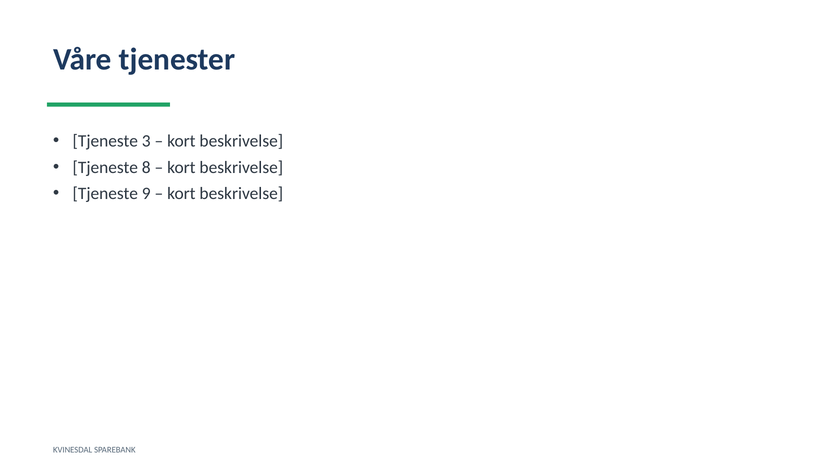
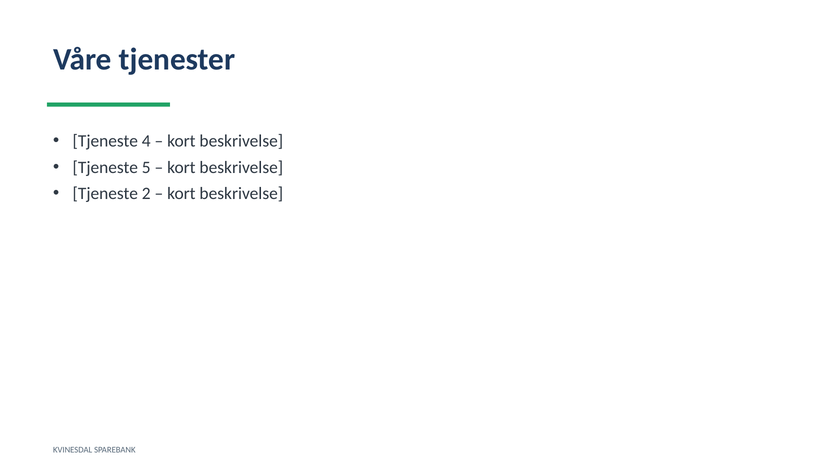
3: 3 -> 4
8: 8 -> 5
9: 9 -> 2
